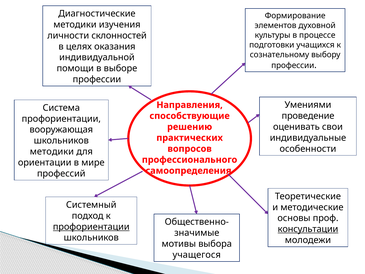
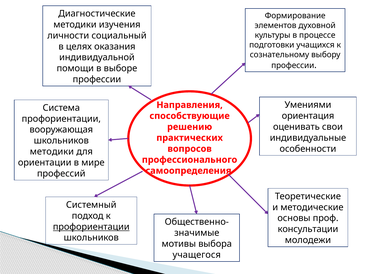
склонностей: склонностей -> социальный
проведение: проведение -> ориентация
консультации underline: present -> none
